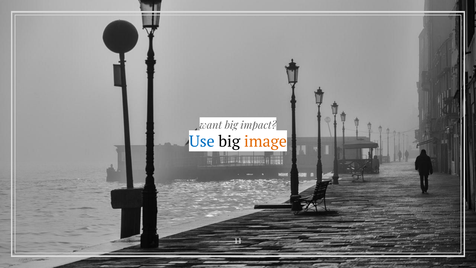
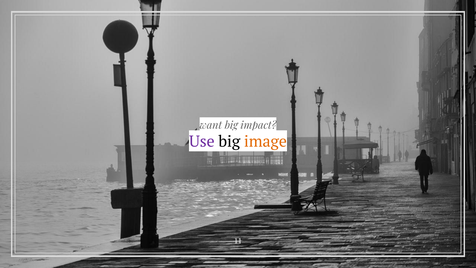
Use colour: blue -> purple
